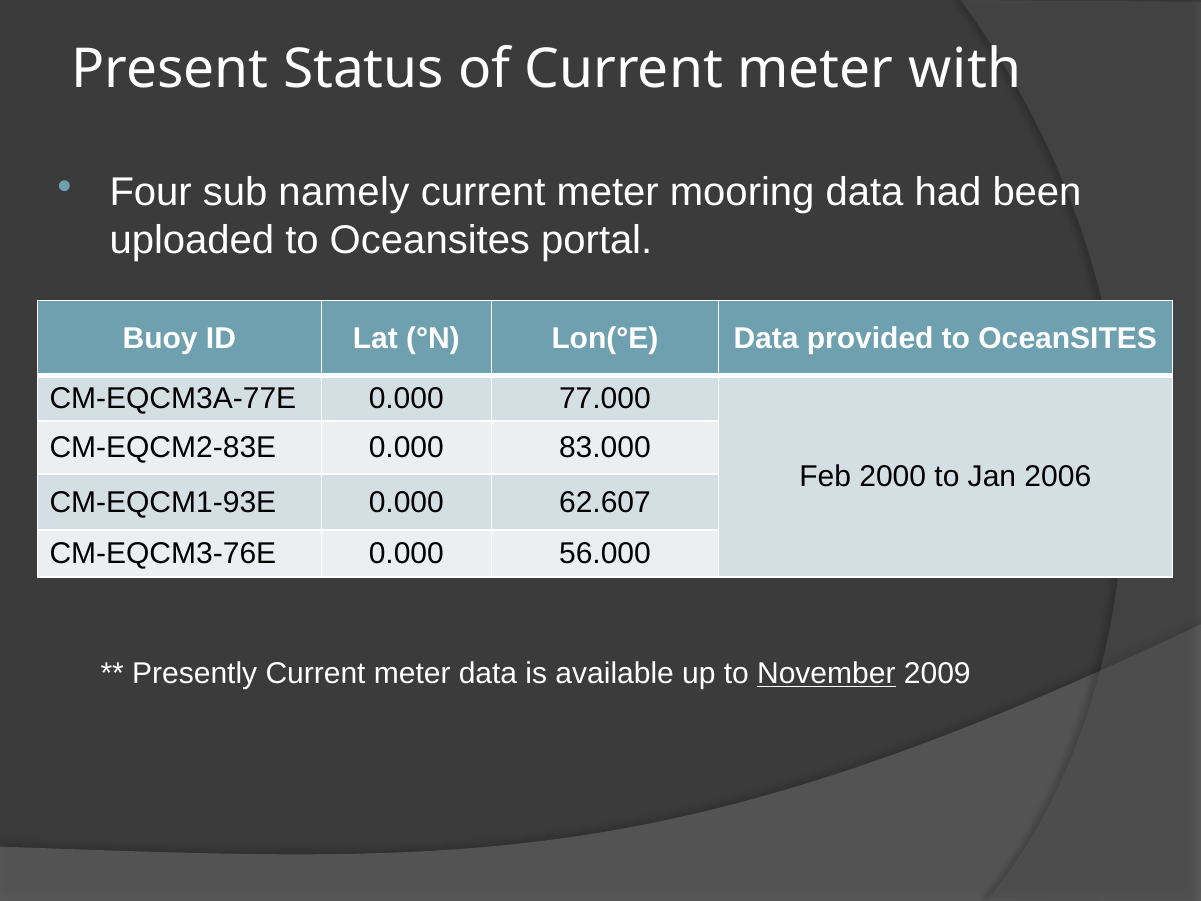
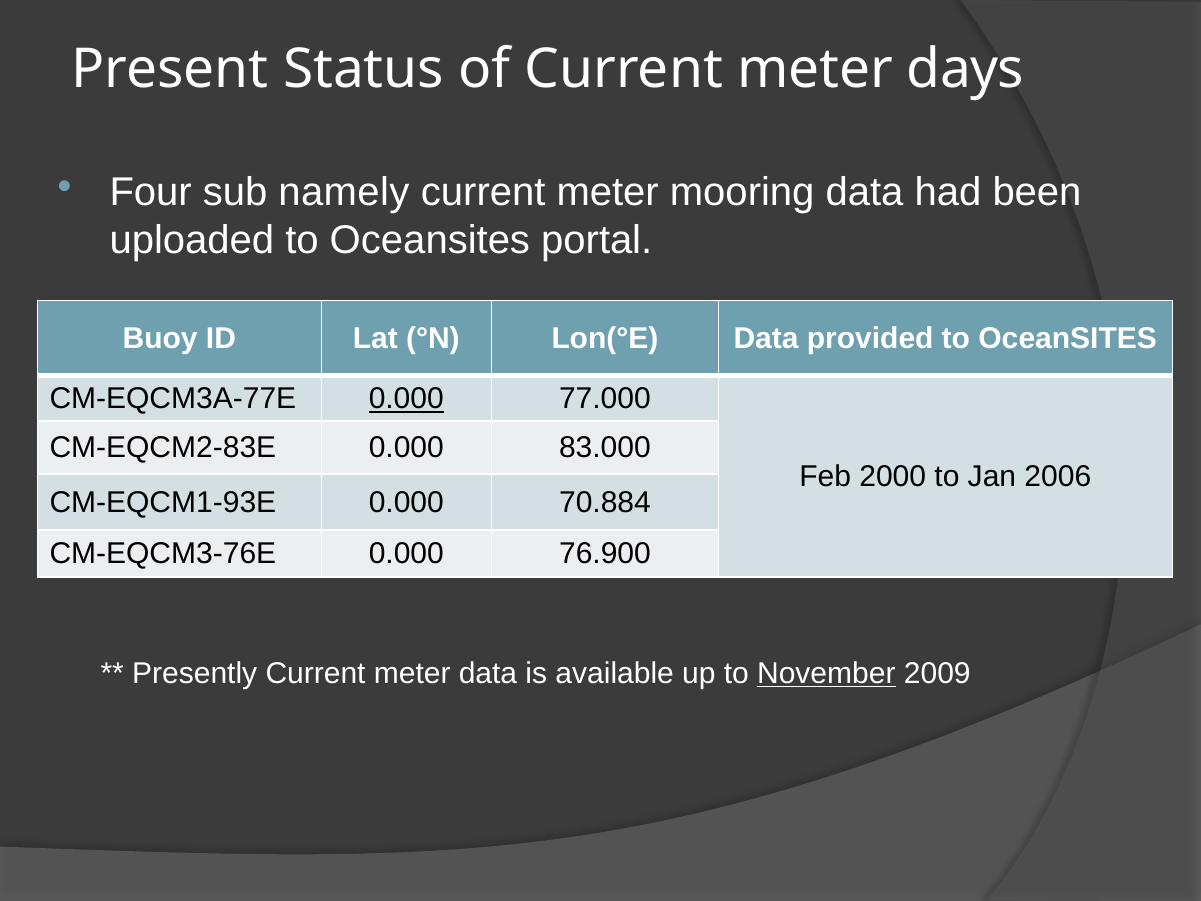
with: with -> days
0.000 at (406, 399) underline: none -> present
62.607: 62.607 -> 70.884
56.000: 56.000 -> 76.900
